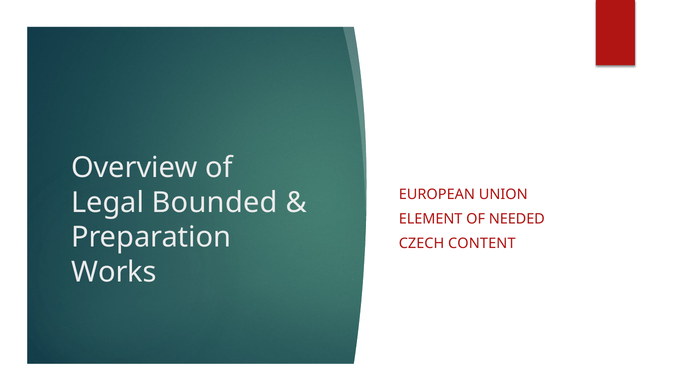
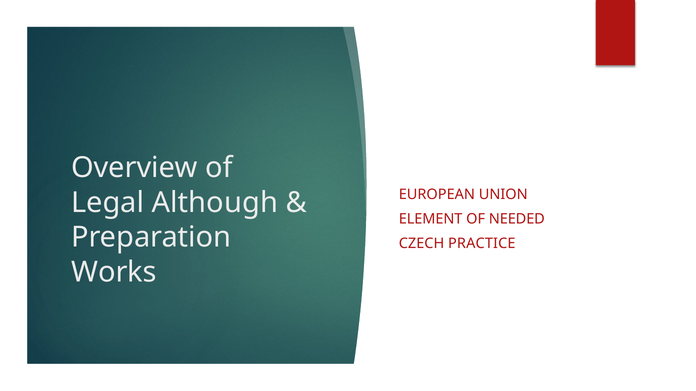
Bounded: Bounded -> Although
CONTENT: CONTENT -> PRACTICE
